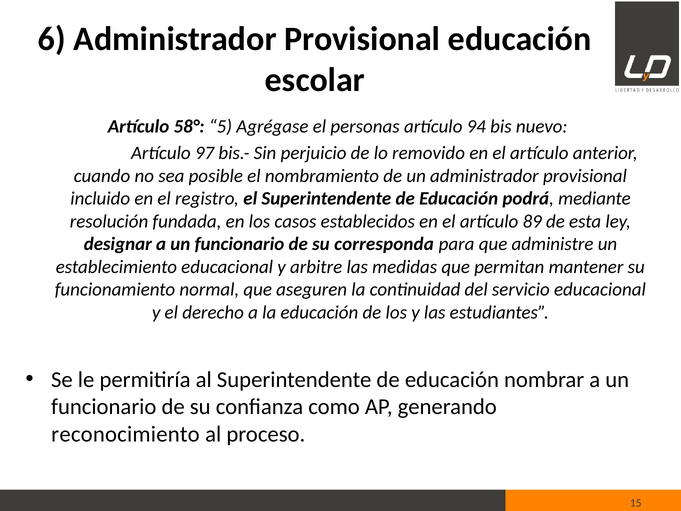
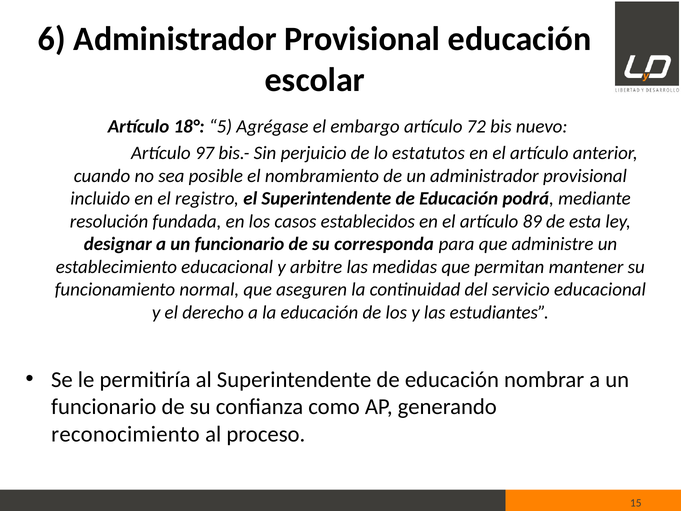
58°: 58° -> 18°
personas: personas -> embargo
94: 94 -> 72
removido: removido -> estatutos
